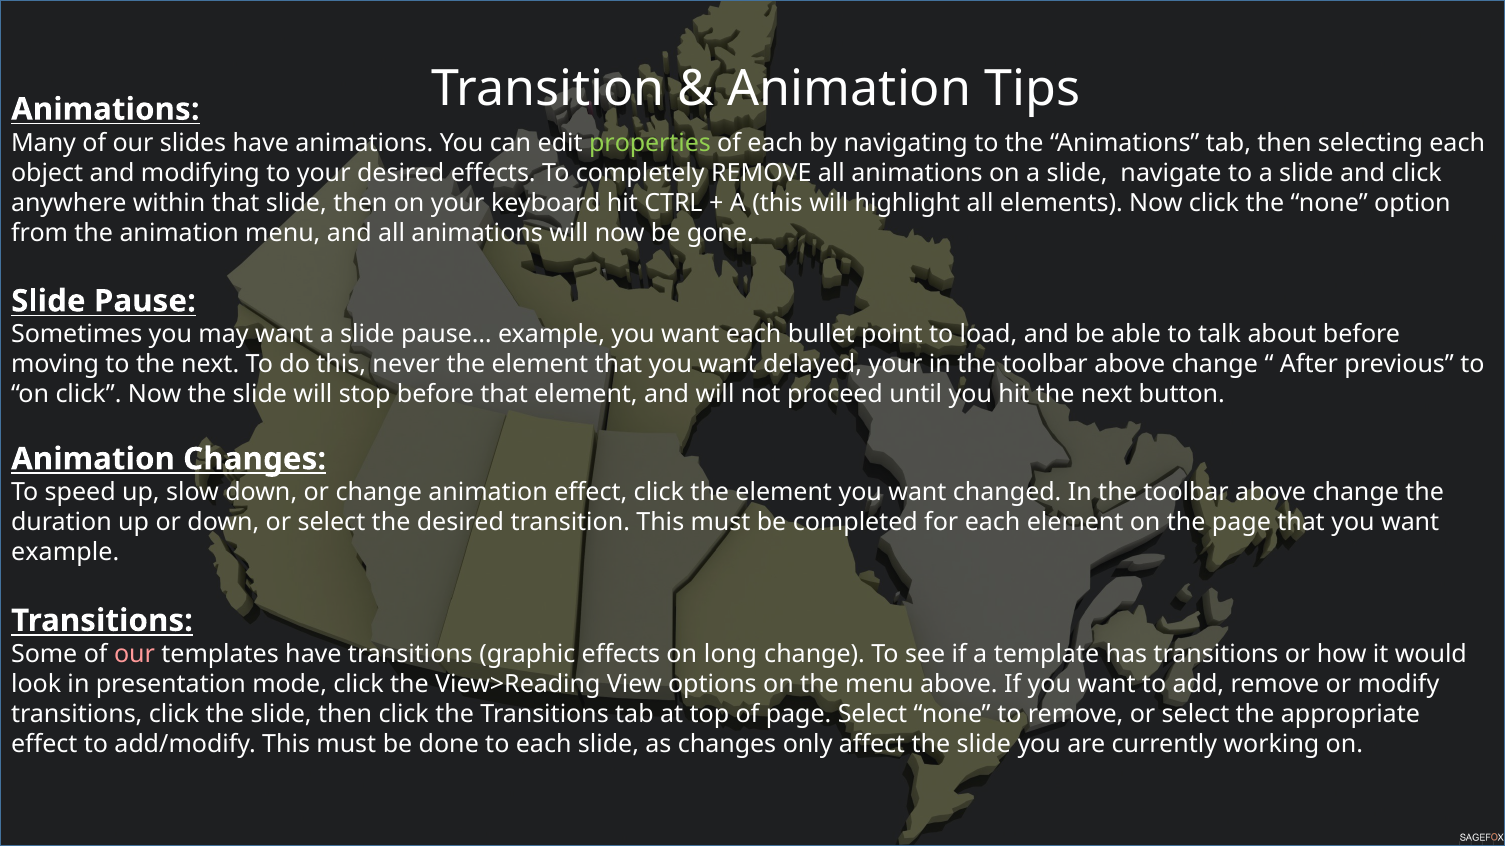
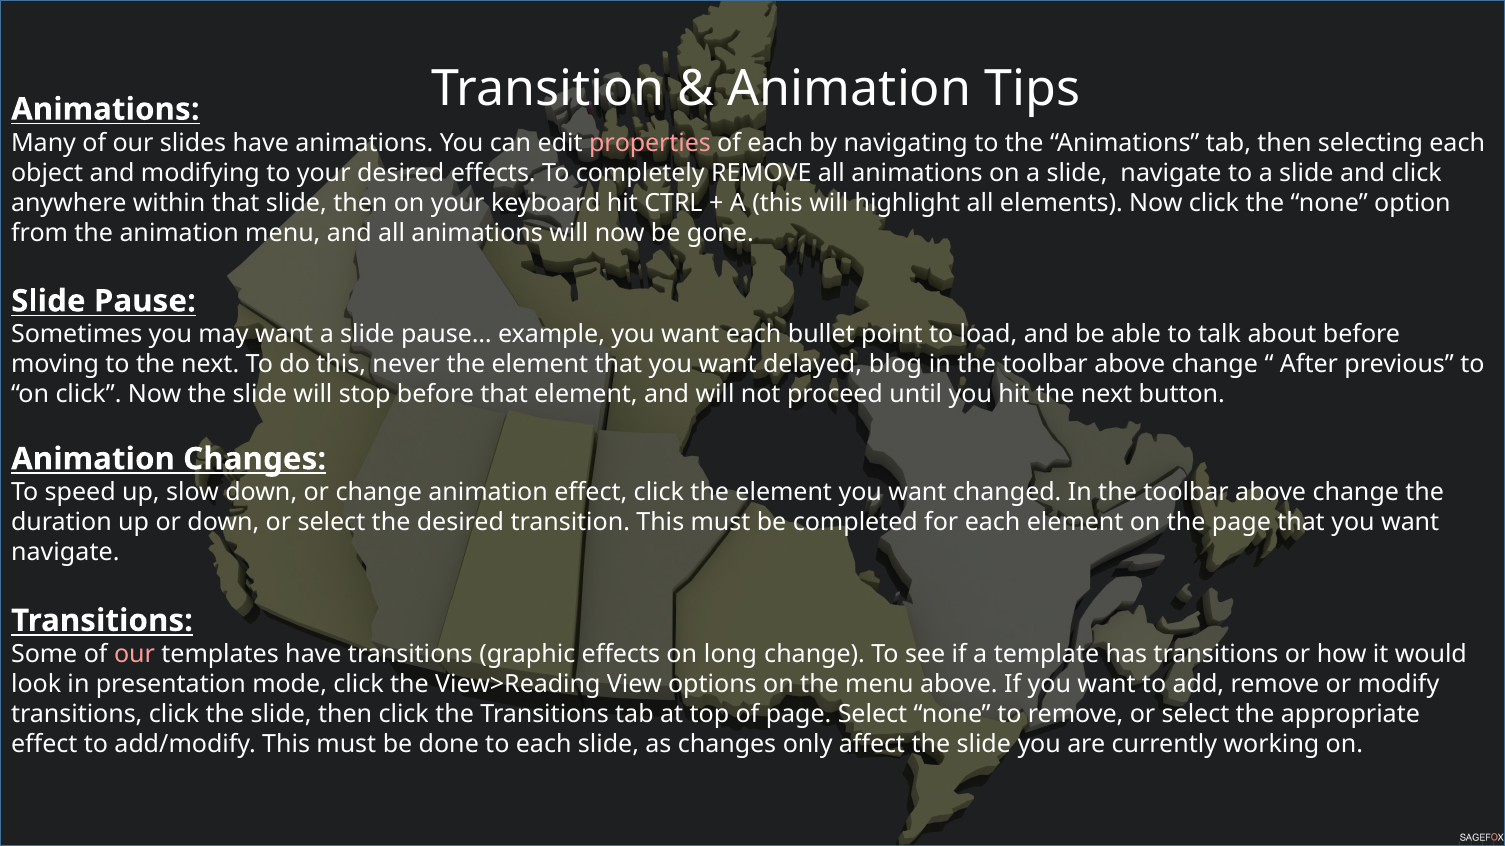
properties colour: light green -> pink
delayed your: your -> blog
example at (65, 553): example -> navigate
